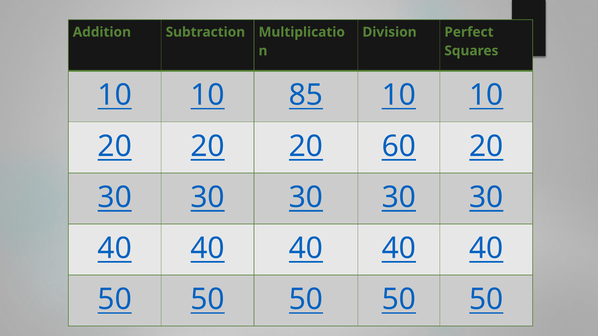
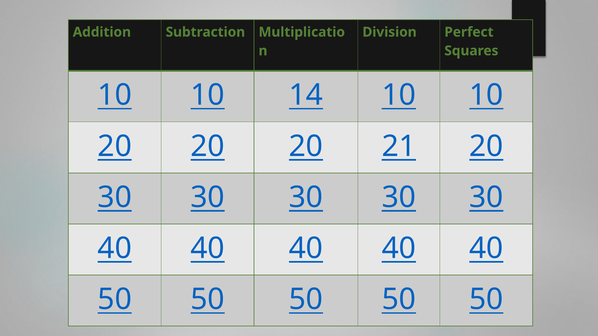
85: 85 -> 14
60: 60 -> 21
